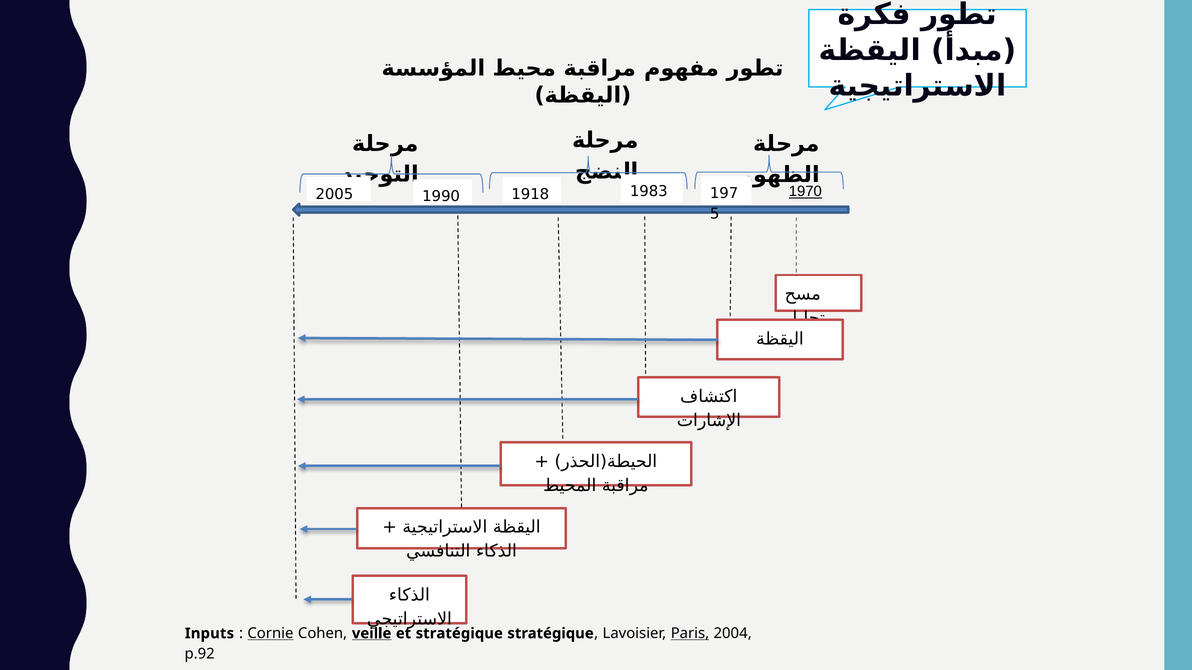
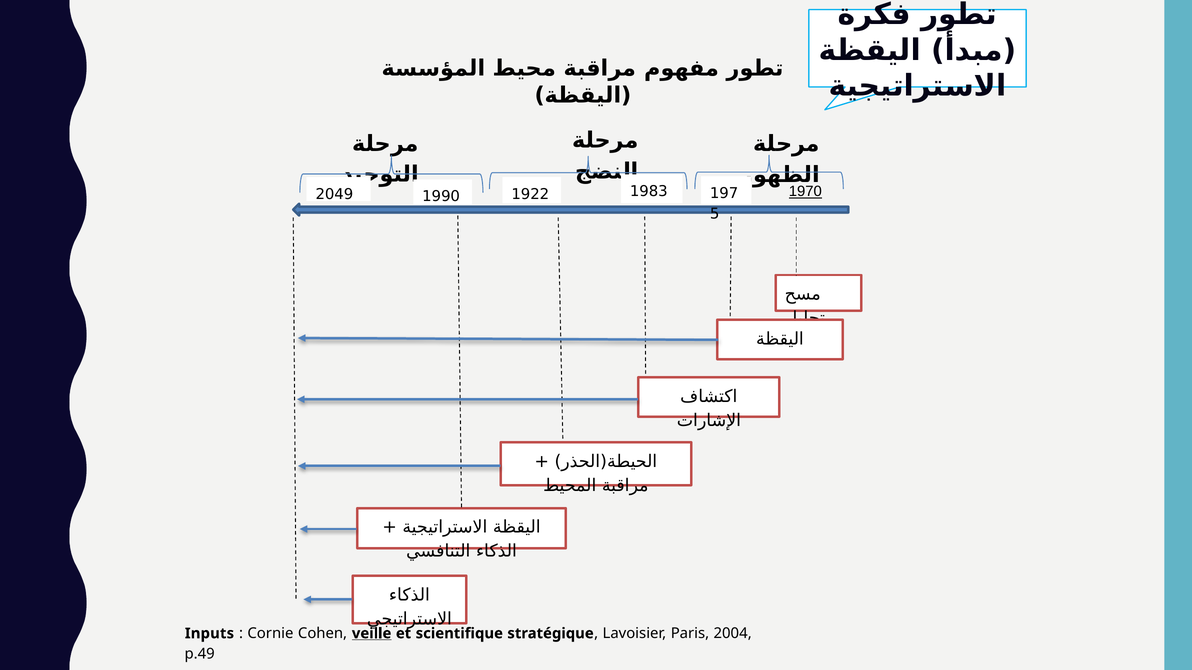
2005: 2005 -> 2049
1918: 1918 -> 1922
Cornie underline: present -> none
et stratégique: stratégique -> scientifique
Paris underline: present -> none
p.92: p.92 -> p.49
